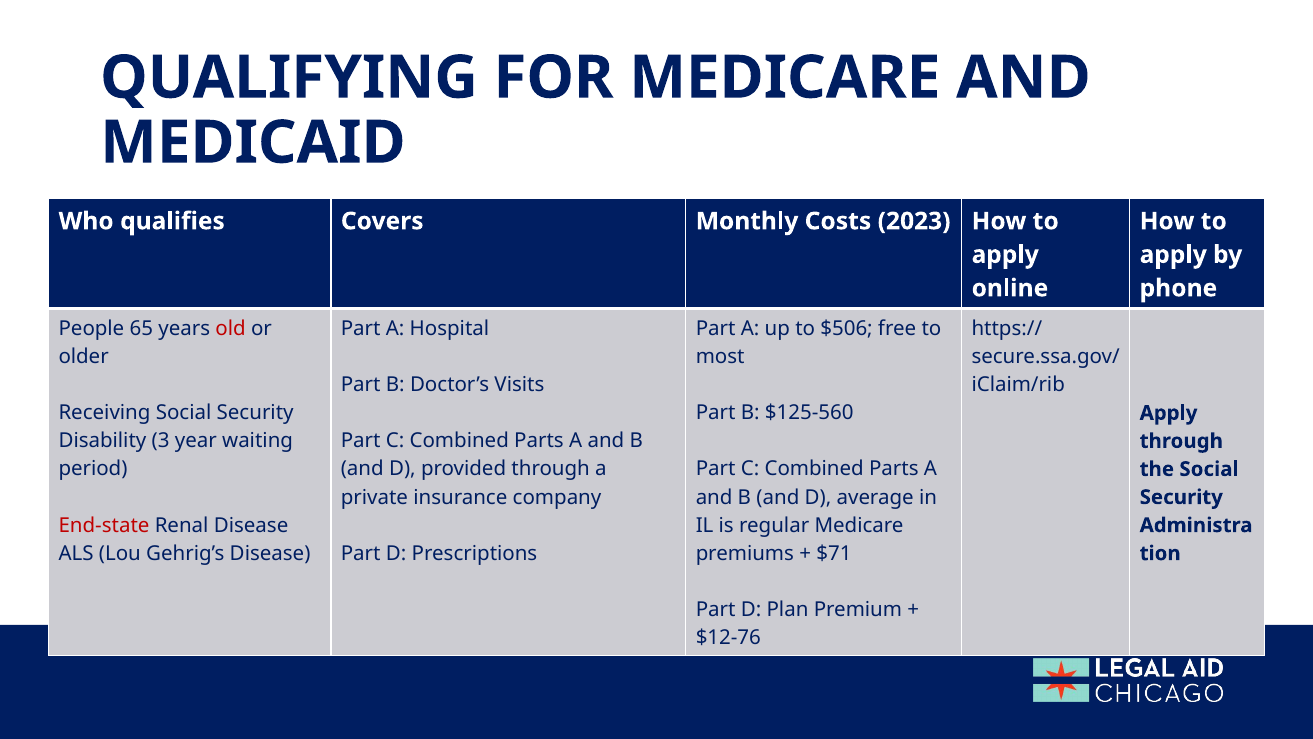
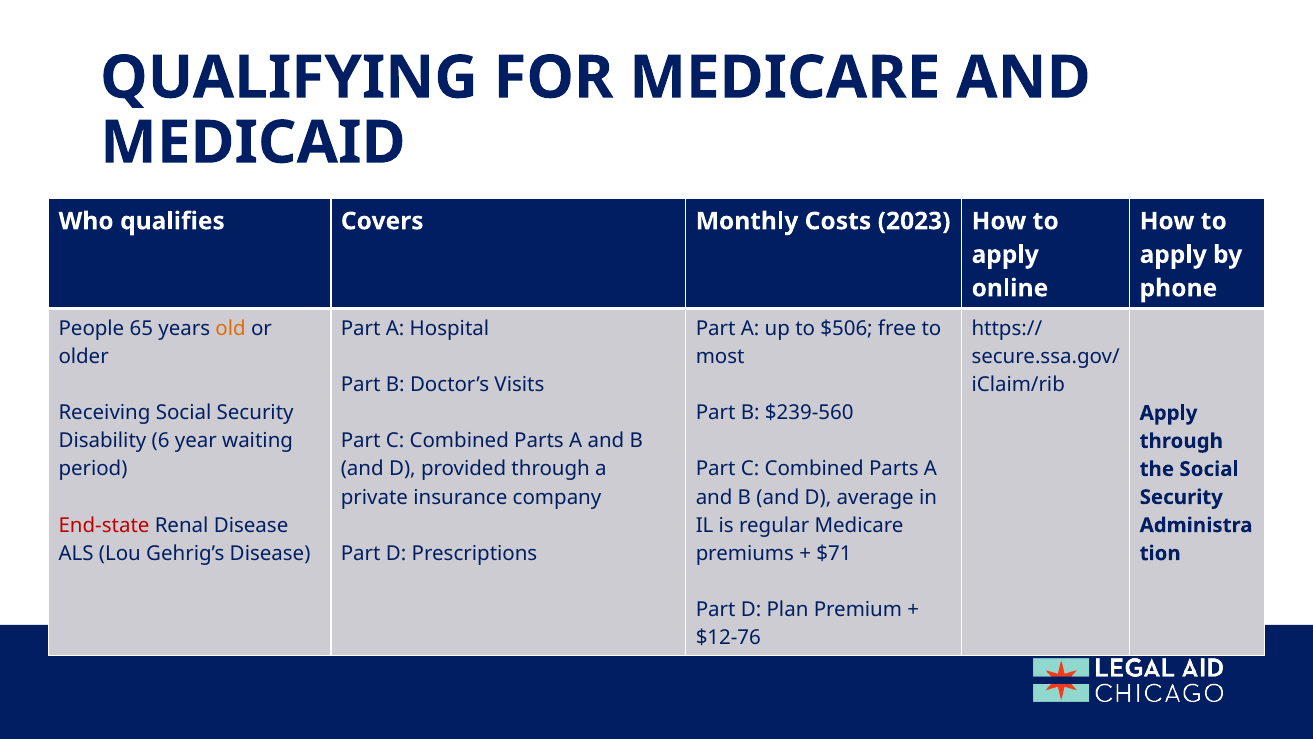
old colour: red -> orange
$125-560: $125-560 -> $239-560
3: 3 -> 6
